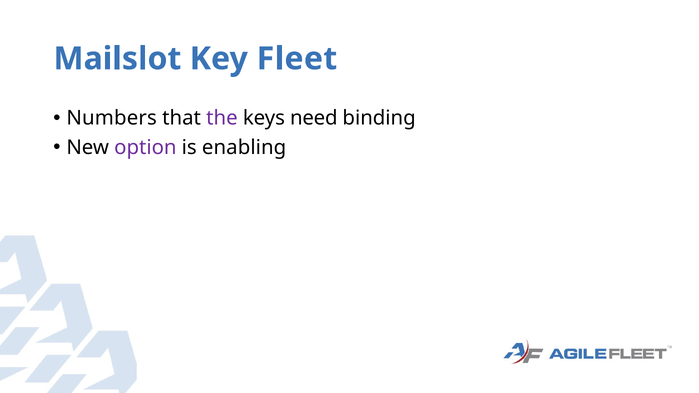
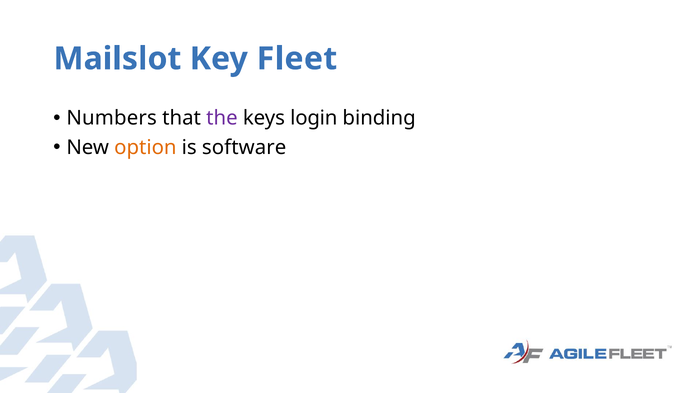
need: need -> login
option colour: purple -> orange
enabling: enabling -> software
